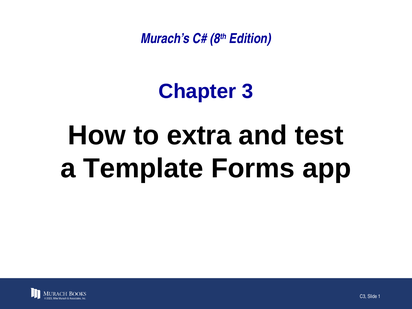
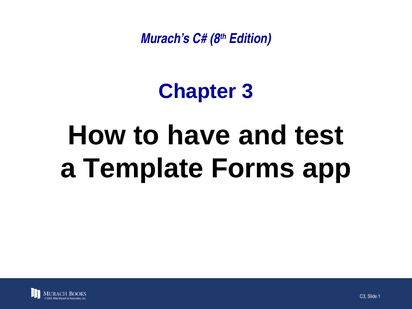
extra: extra -> have
